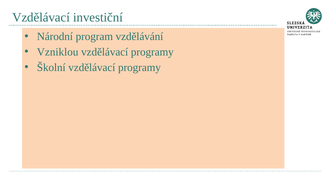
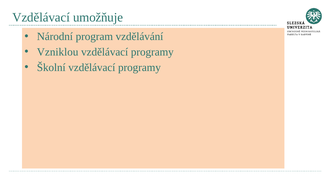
investiční: investiční -> umožňuje
